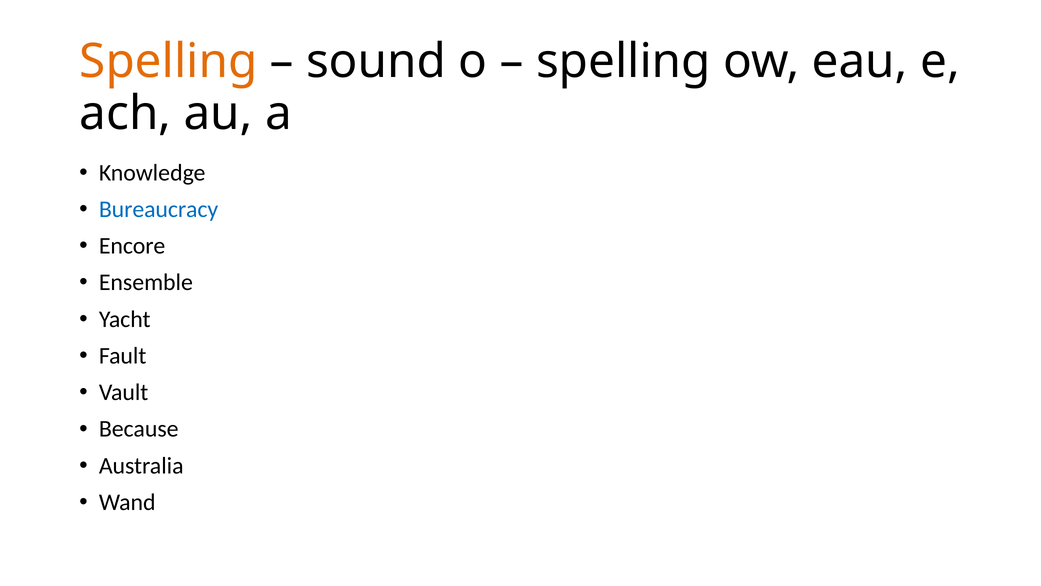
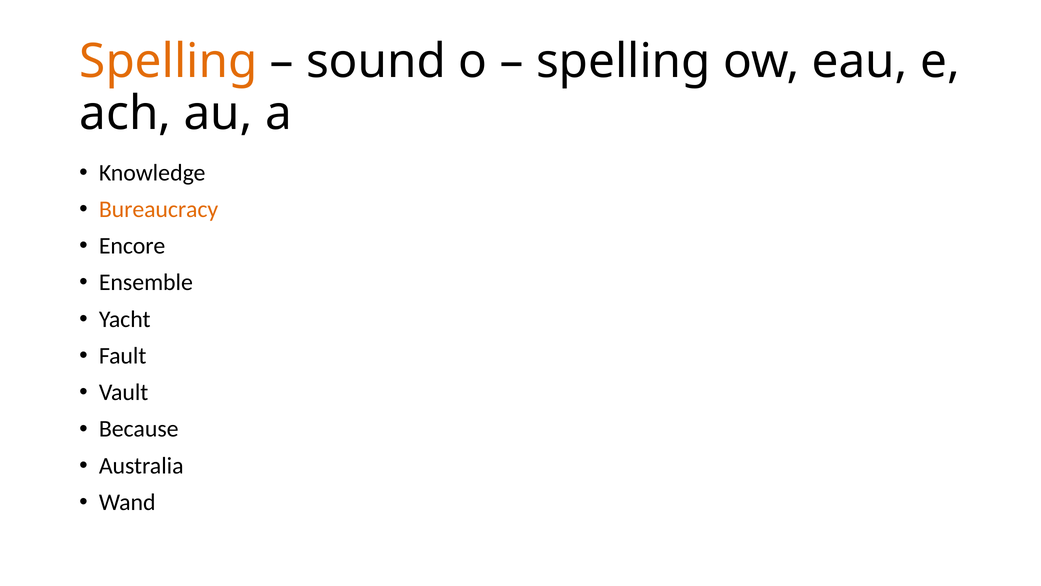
Bureaucracy colour: blue -> orange
